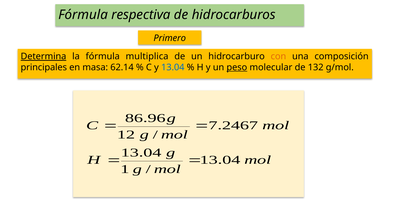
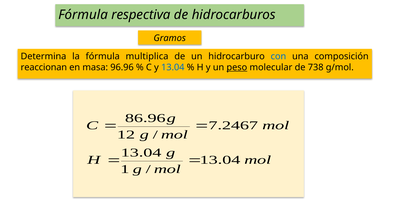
Primero: Primero -> Gramos
Determina underline: present -> none
con colour: orange -> blue
principales: principales -> reaccionan
62.14: 62.14 -> 96.96
132: 132 -> 738
